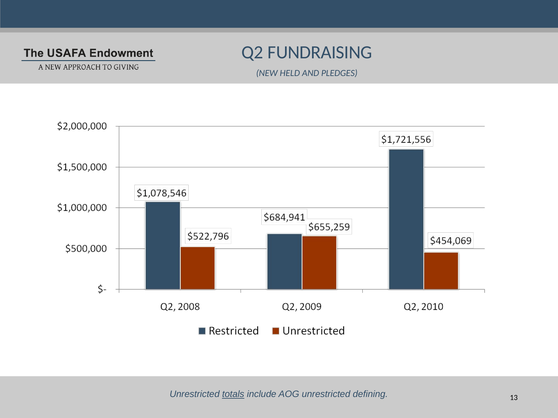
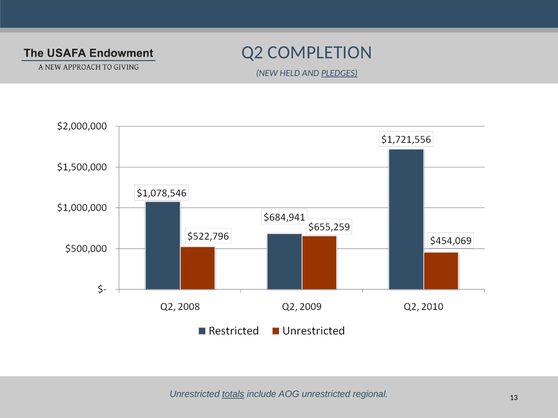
FUNDRAISING: FUNDRAISING -> COMPLETION
PLEDGES underline: none -> present
defining: defining -> regional
